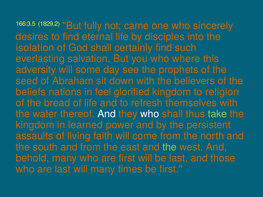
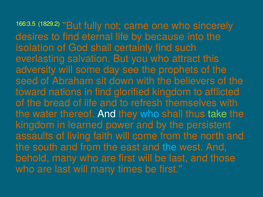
disciples: disciples -> because
where: where -> attract
beliefs: beliefs -> toward
in feel: feel -> find
religion: religion -> afflicted
who at (150, 114) colour: white -> light blue
the at (170, 147) colour: light green -> light blue
